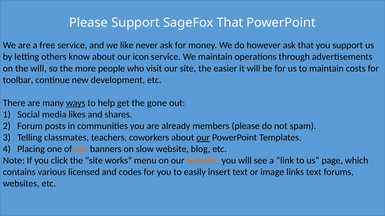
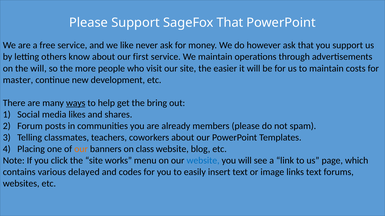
icon: icon -> first
toolbar: toolbar -> master
gone: gone -> bring
our at (203, 138) underline: present -> none
slow: slow -> class
website at (203, 161) colour: orange -> blue
licensed: licensed -> delayed
